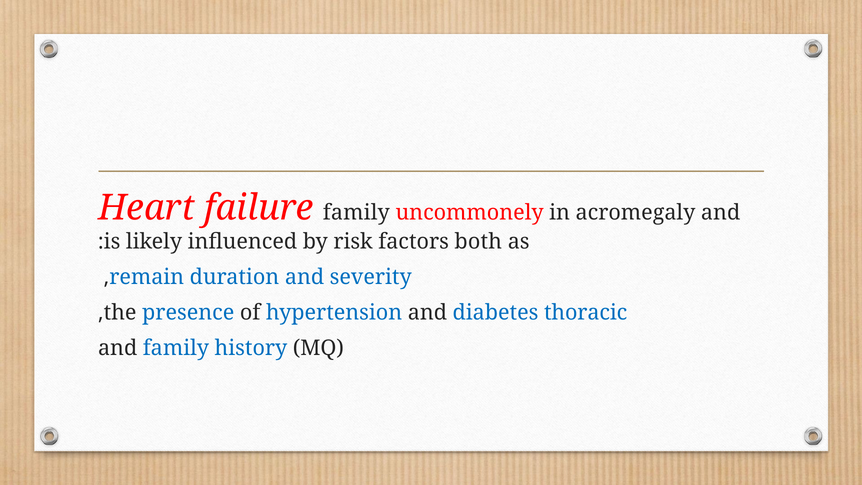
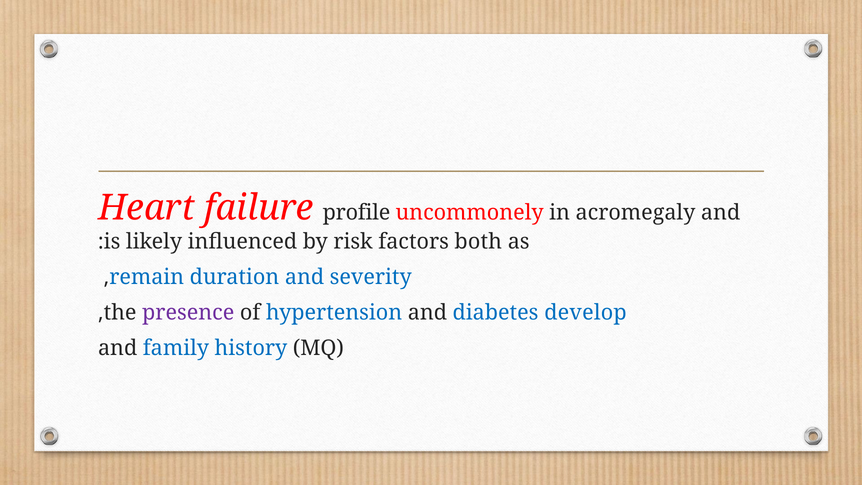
failure family: family -> profile
presence colour: blue -> purple
thoracic: thoracic -> develop
